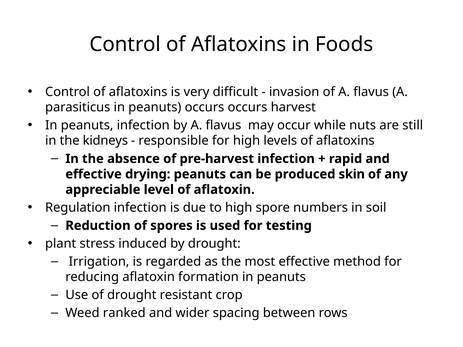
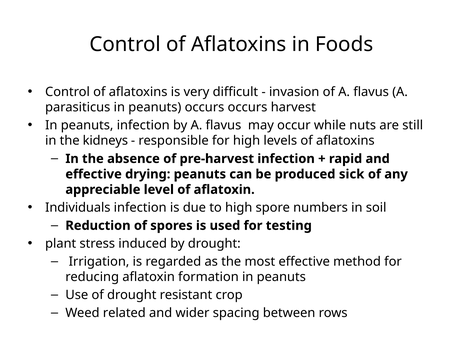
skin: skin -> sick
Regulation: Regulation -> Individuals
ranked: ranked -> related
